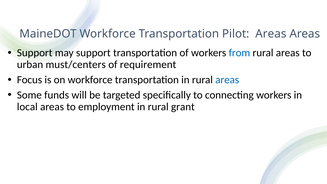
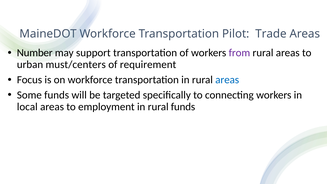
Pilot Areas: Areas -> Trade
Support at (35, 53): Support -> Number
from colour: blue -> purple
rural grant: grant -> funds
